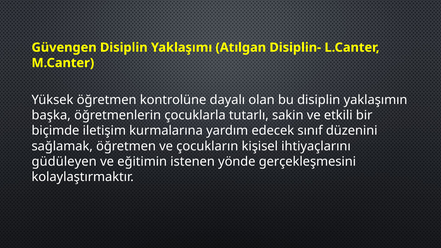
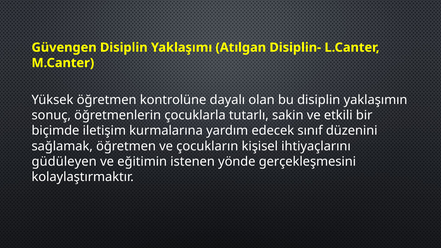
başka: başka -> sonuç
